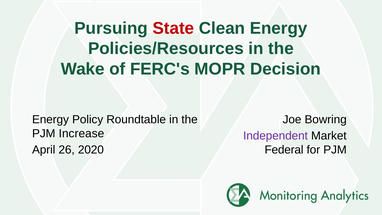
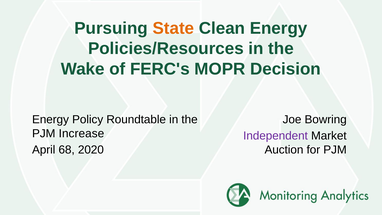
State colour: red -> orange
26: 26 -> 68
Federal: Federal -> Auction
